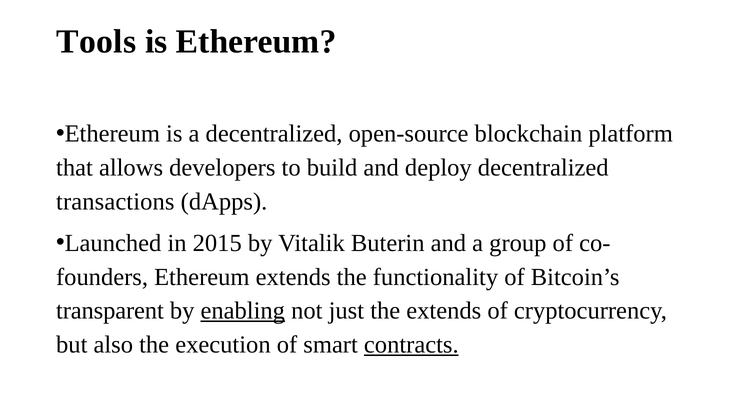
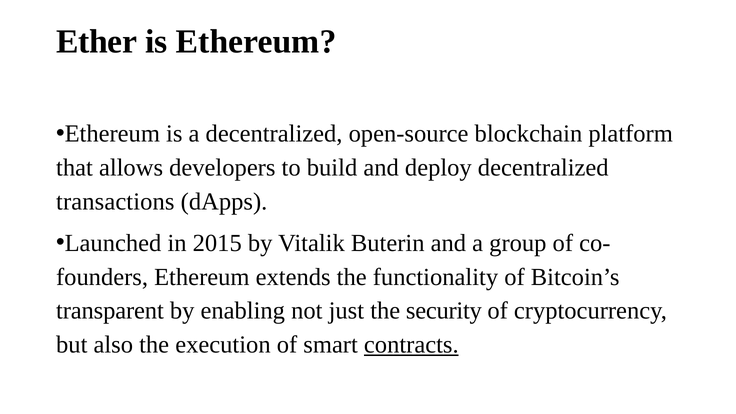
Tools: Tools -> Ether
enabling underline: present -> none
the extends: extends -> security
